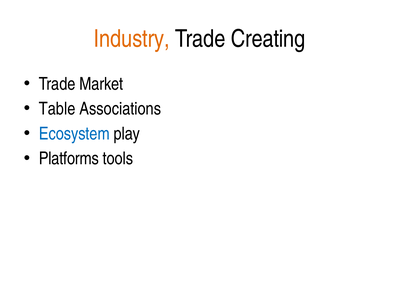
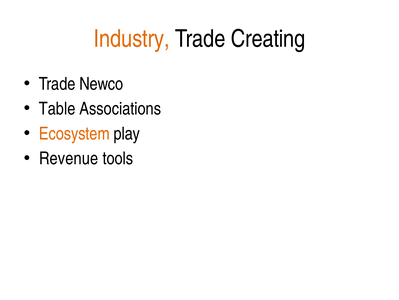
Market: Market -> Newco
Ecosystem colour: blue -> orange
Platforms: Platforms -> Revenue
